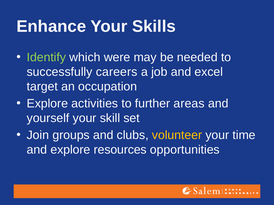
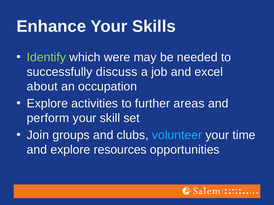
careers: careers -> discuss
target: target -> about
yourself: yourself -> perform
volunteer colour: yellow -> light blue
